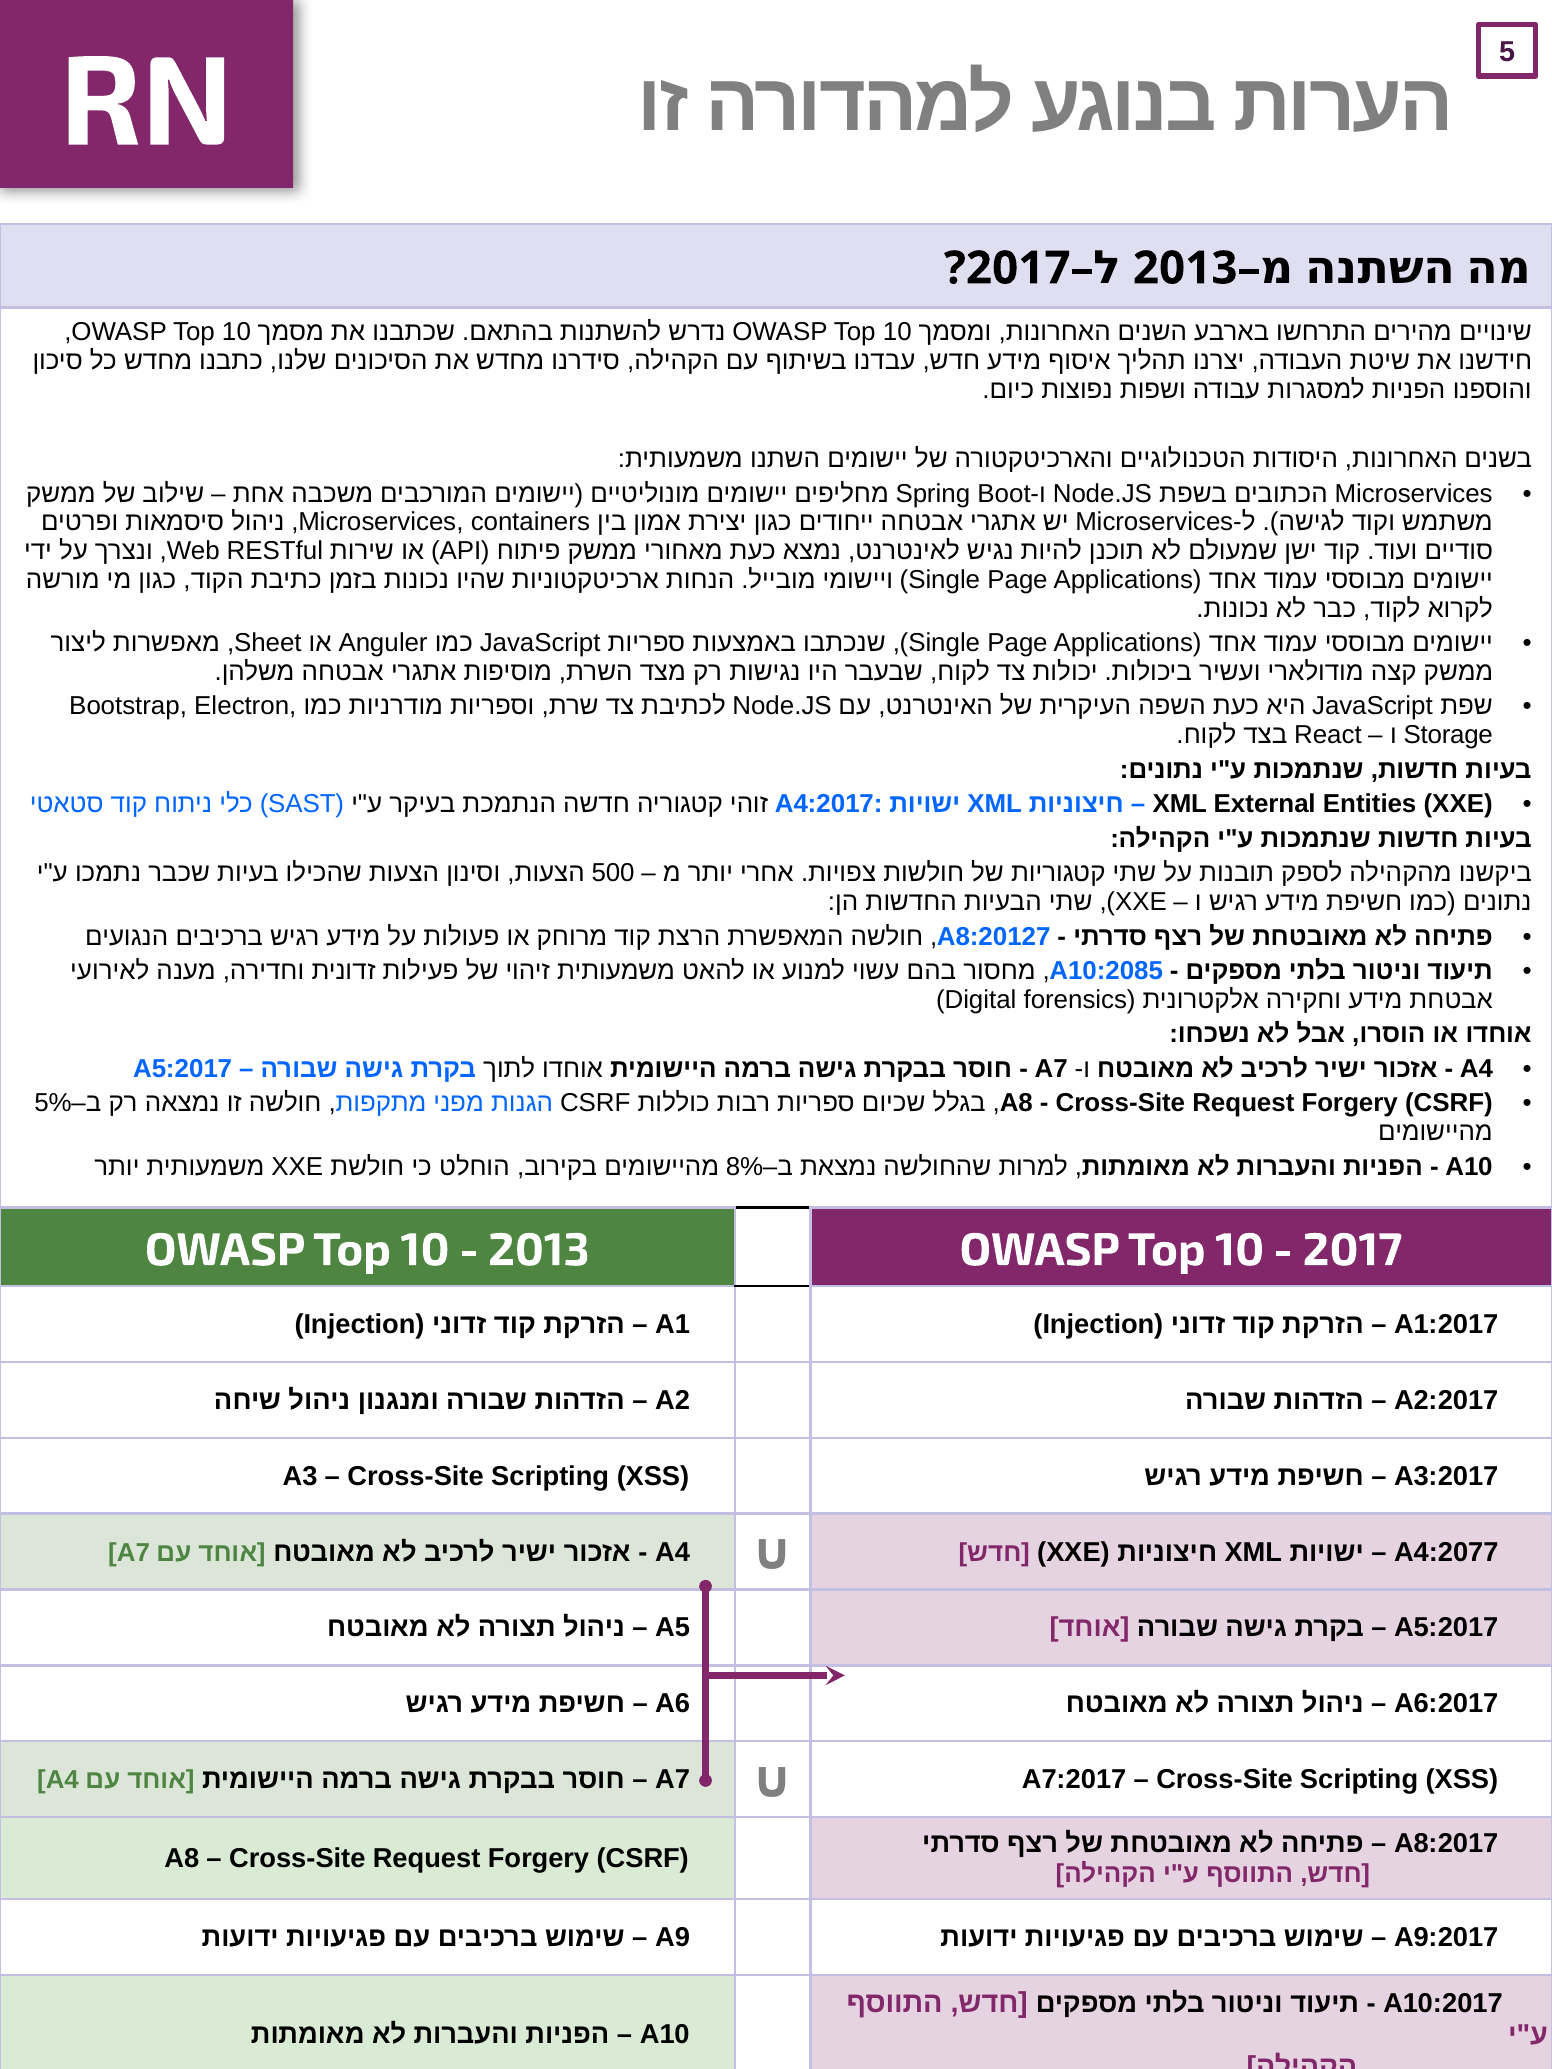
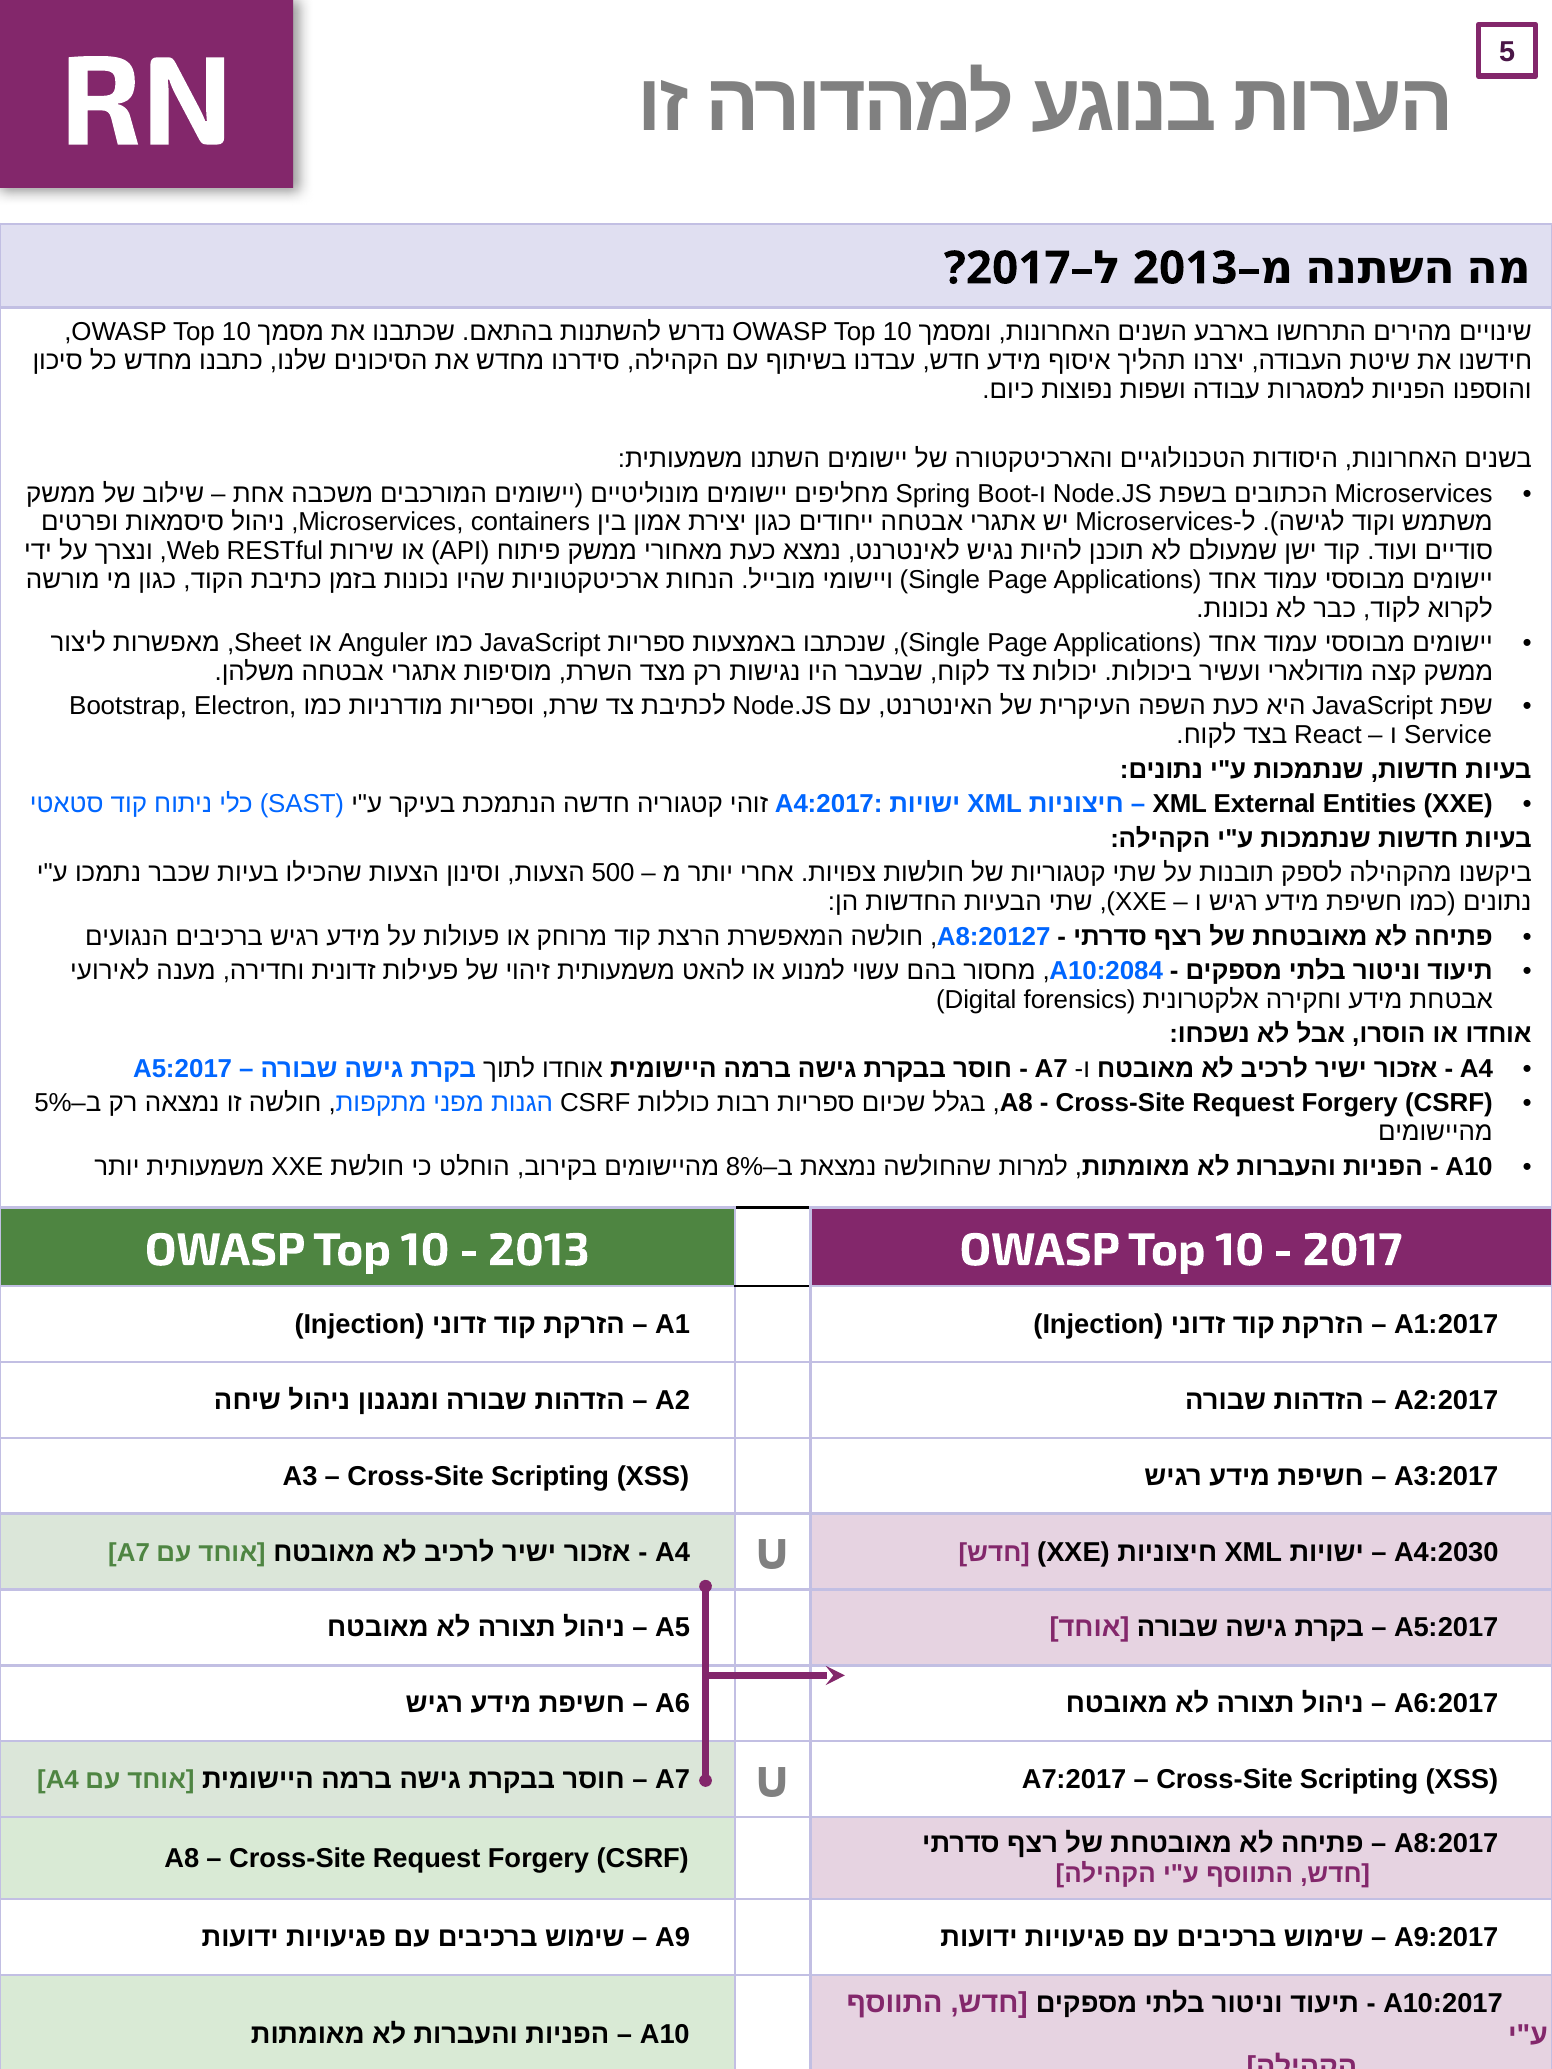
Storage: Storage -> Service
A10:2085: A10:2085 -> A10:2084
A4:2077: A4:2077 -> A4:2030
